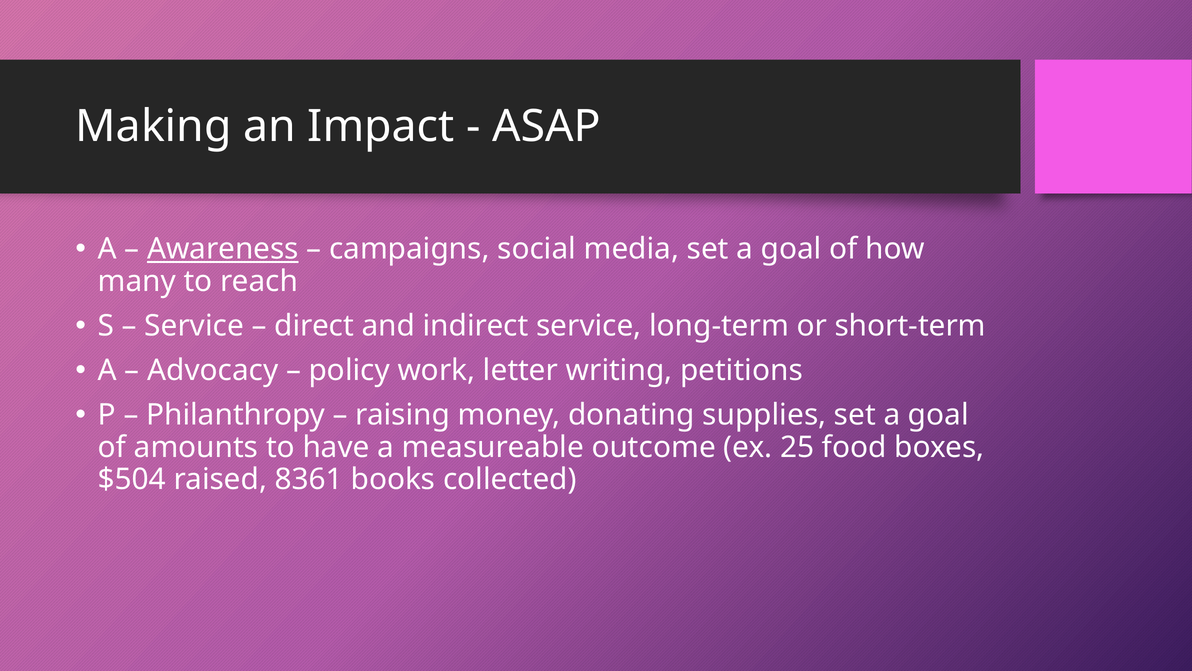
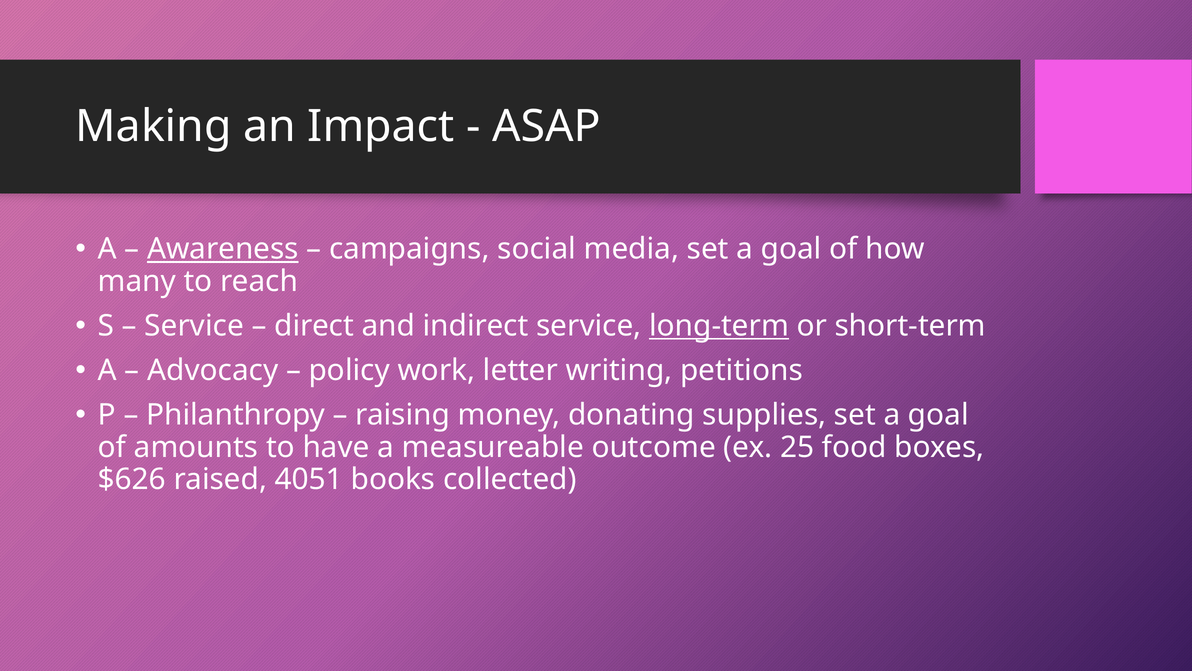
long-term underline: none -> present
$504: $504 -> $626
8361: 8361 -> 4051
